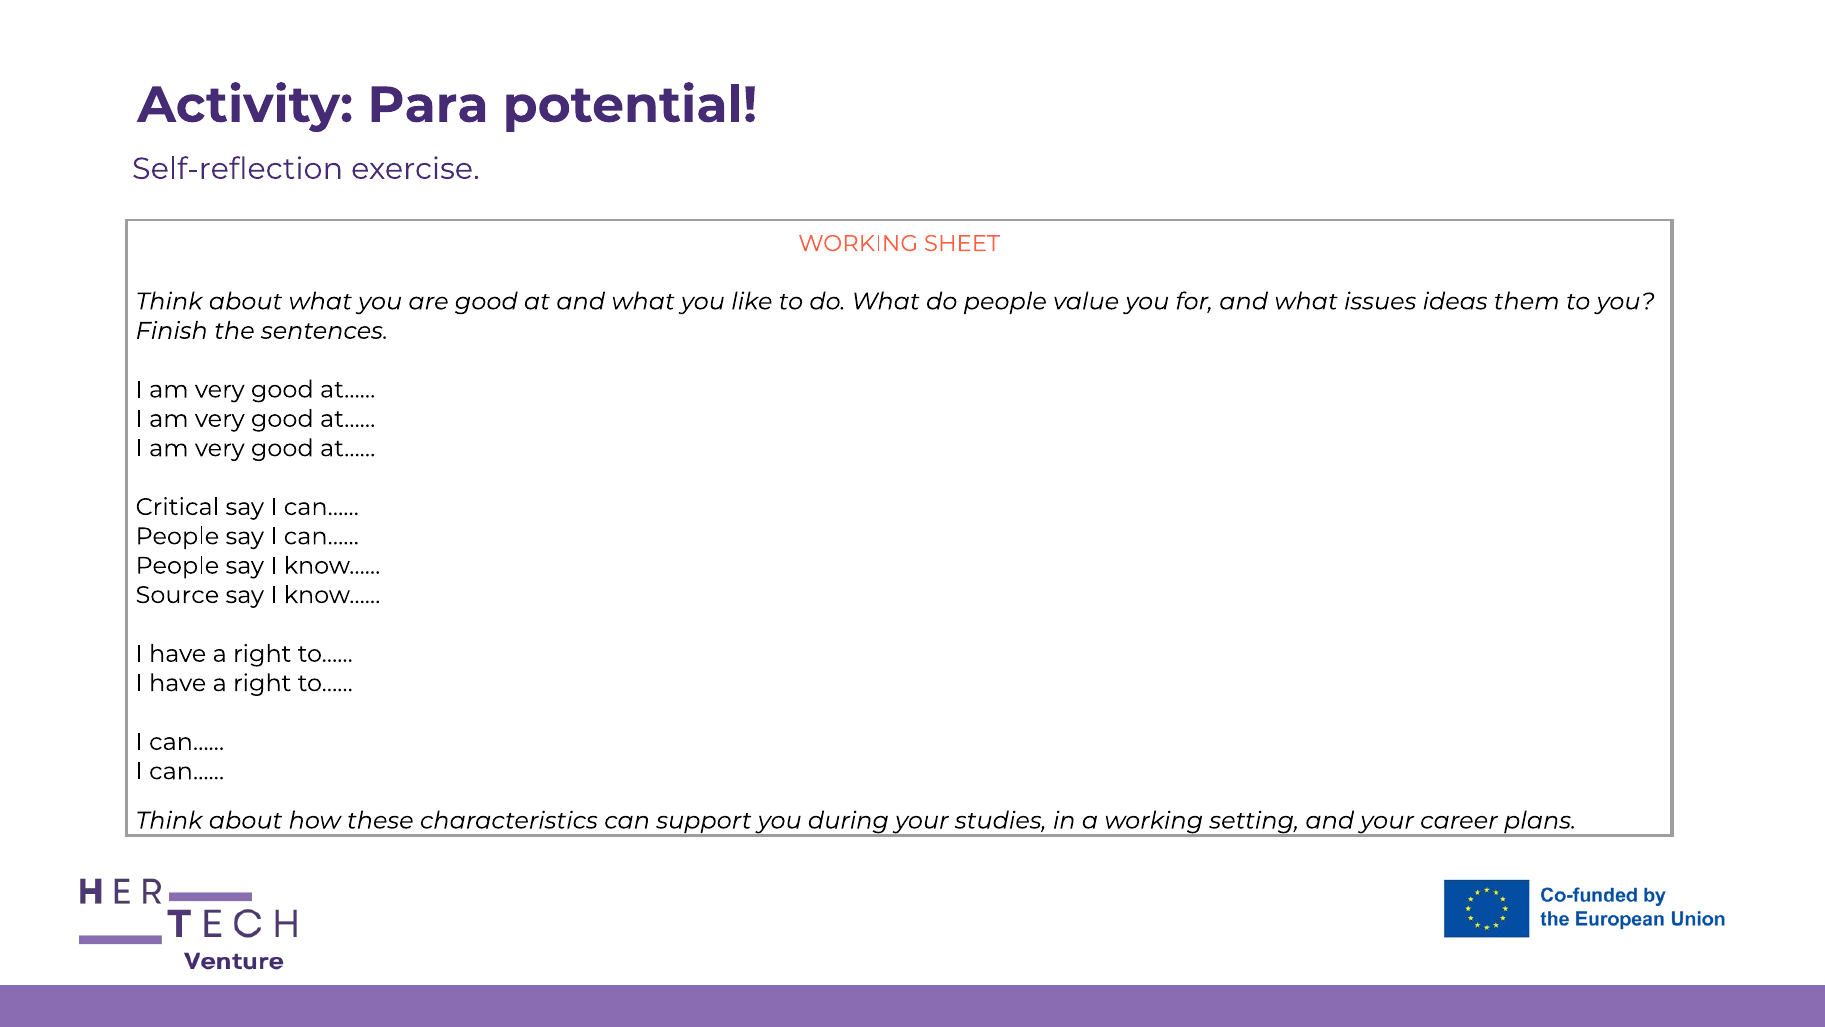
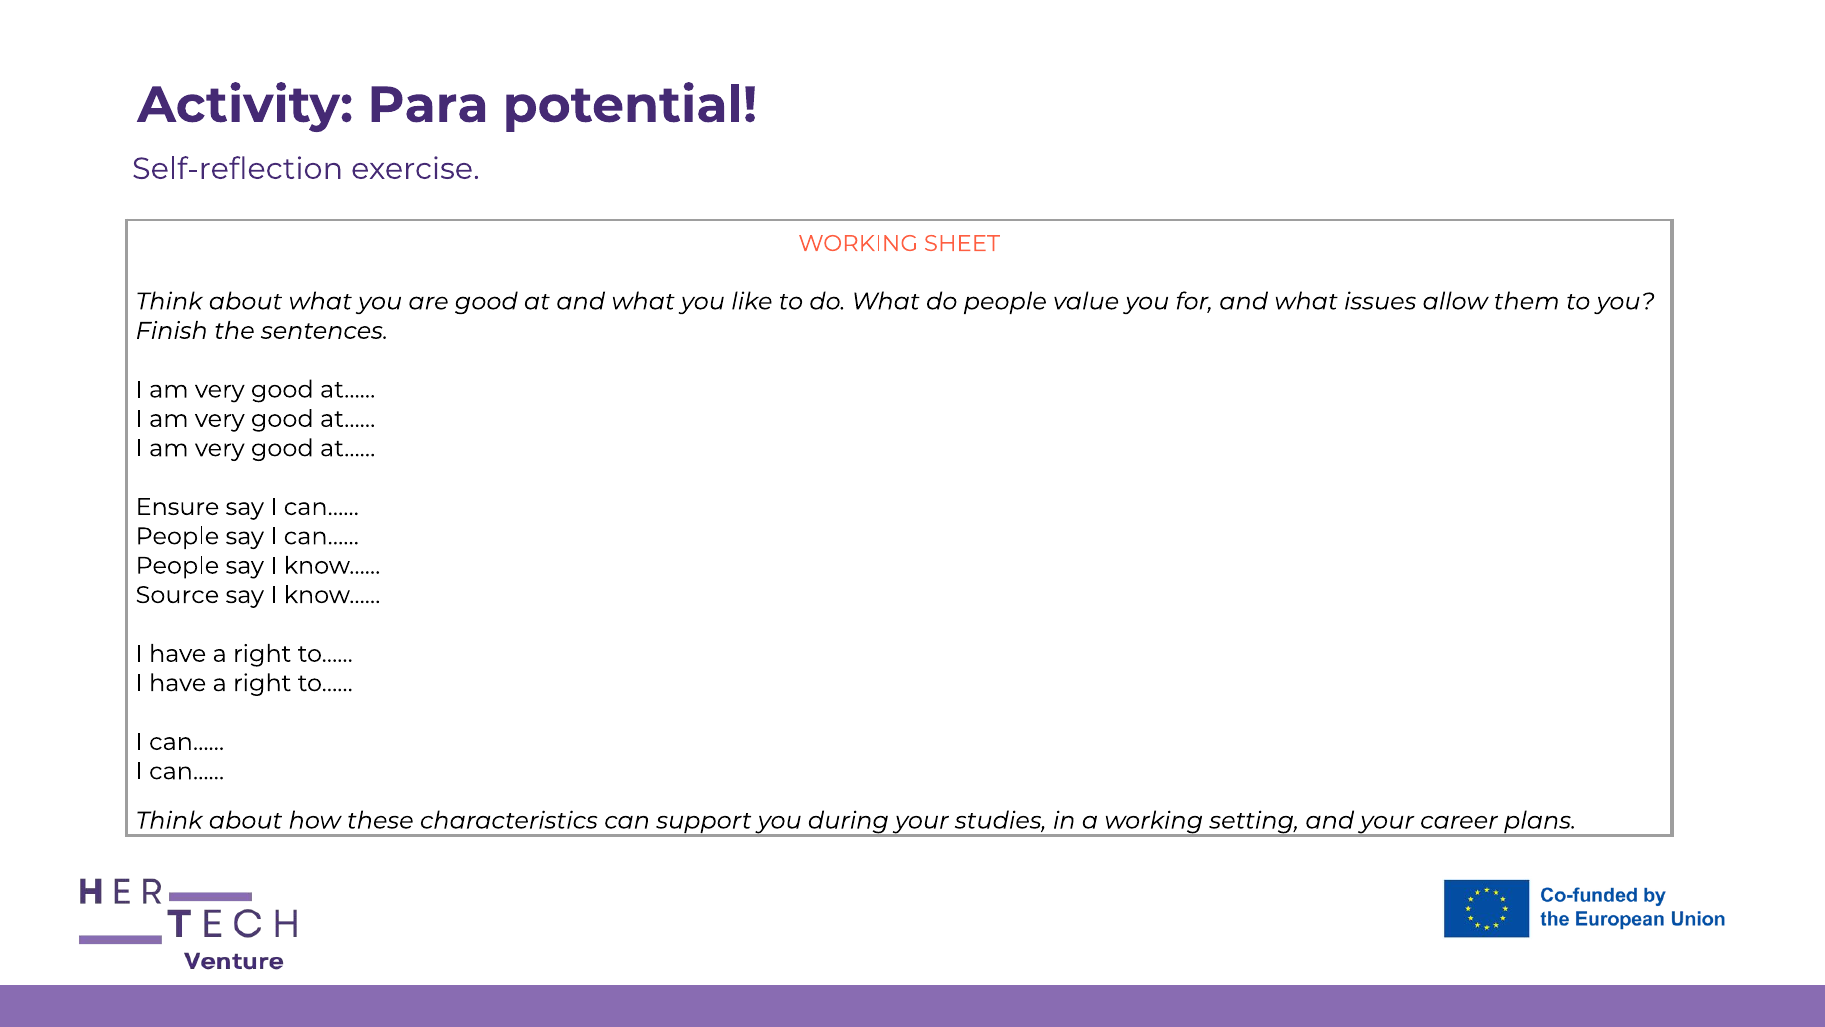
ideas: ideas -> allow
Critical: Critical -> Ensure
